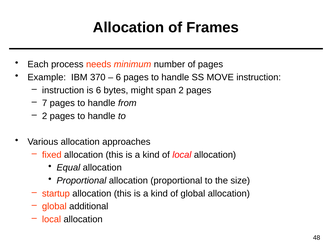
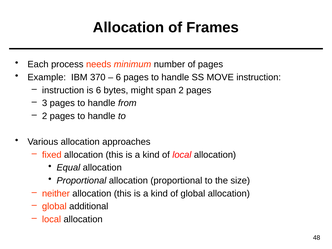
7: 7 -> 3
startup: startup -> neither
